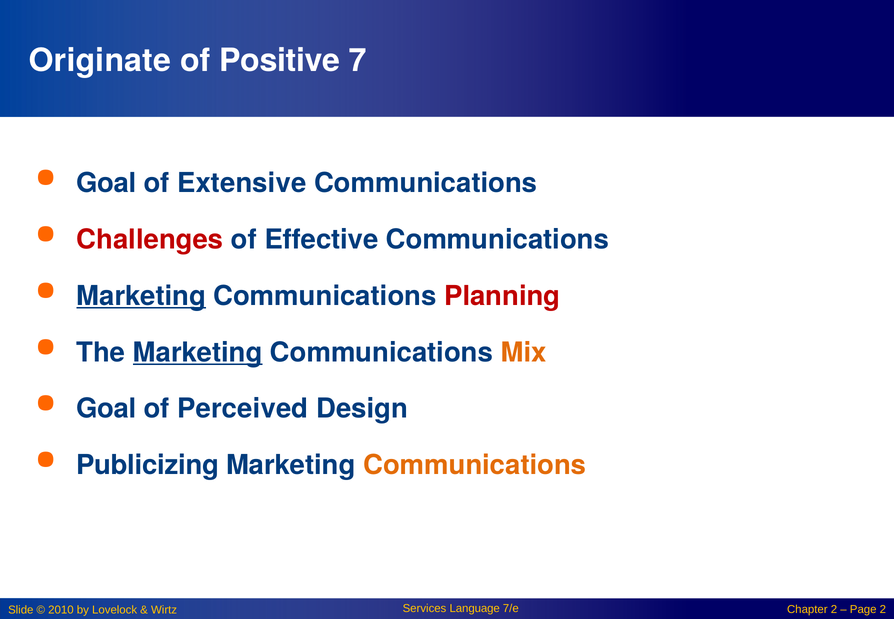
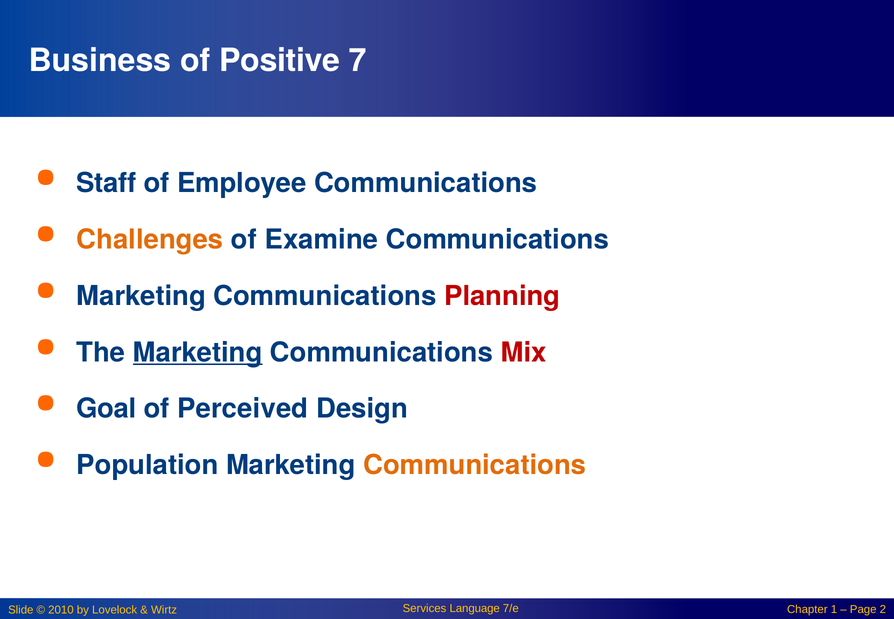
Originate: Originate -> Business
Goal at (106, 183): Goal -> Staff
Extensive: Extensive -> Employee
Challenges colour: red -> orange
Effective: Effective -> Examine
Marketing at (141, 296) underline: present -> none
Mix colour: orange -> red
Publicizing: Publicizing -> Population
Chapter 2: 2 -> 1
